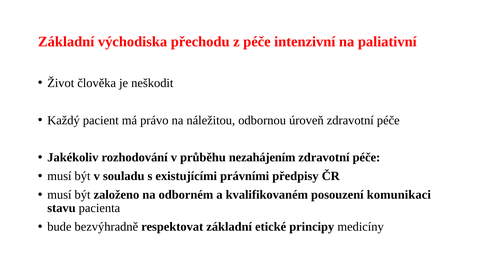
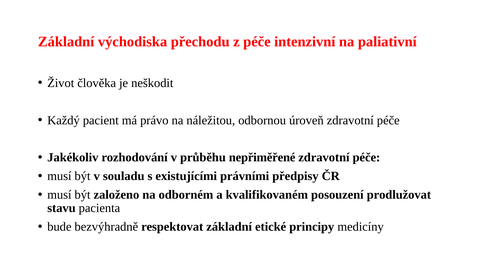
nezahájením: nezahájením -> nepřiměřené
komunikaci: komunikaci -> prodlužovat
